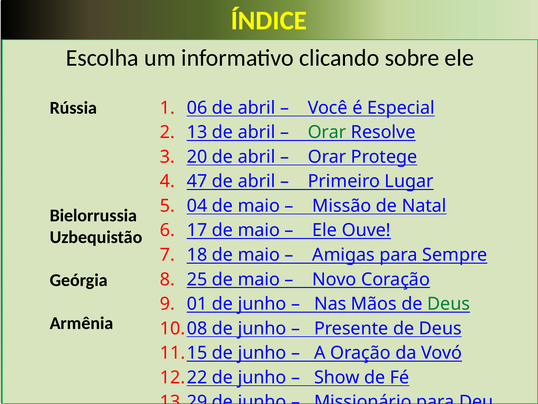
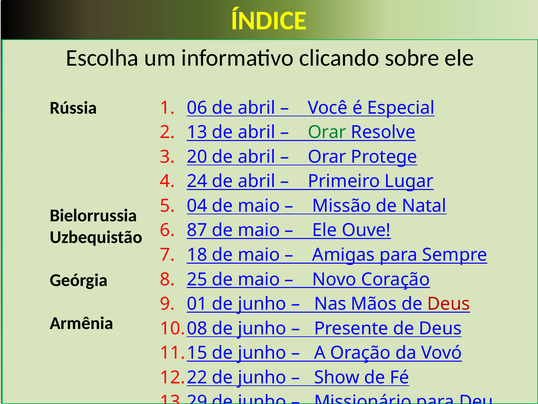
47: 47 -> 24
17: 17 -> 87
Deus at (449, 304) colour: green -> red
